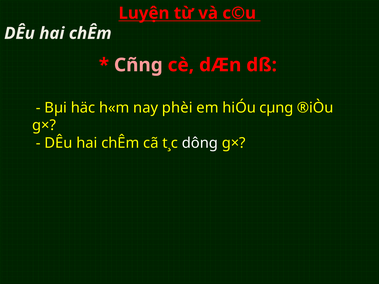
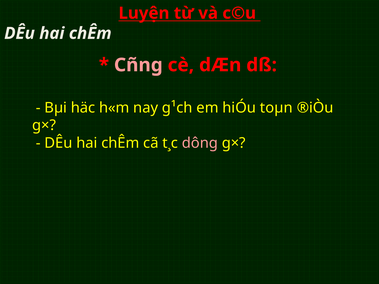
phèi: phèi -> g¹ch
cµng: cµng -> toµn
dông colour: white -> pink
